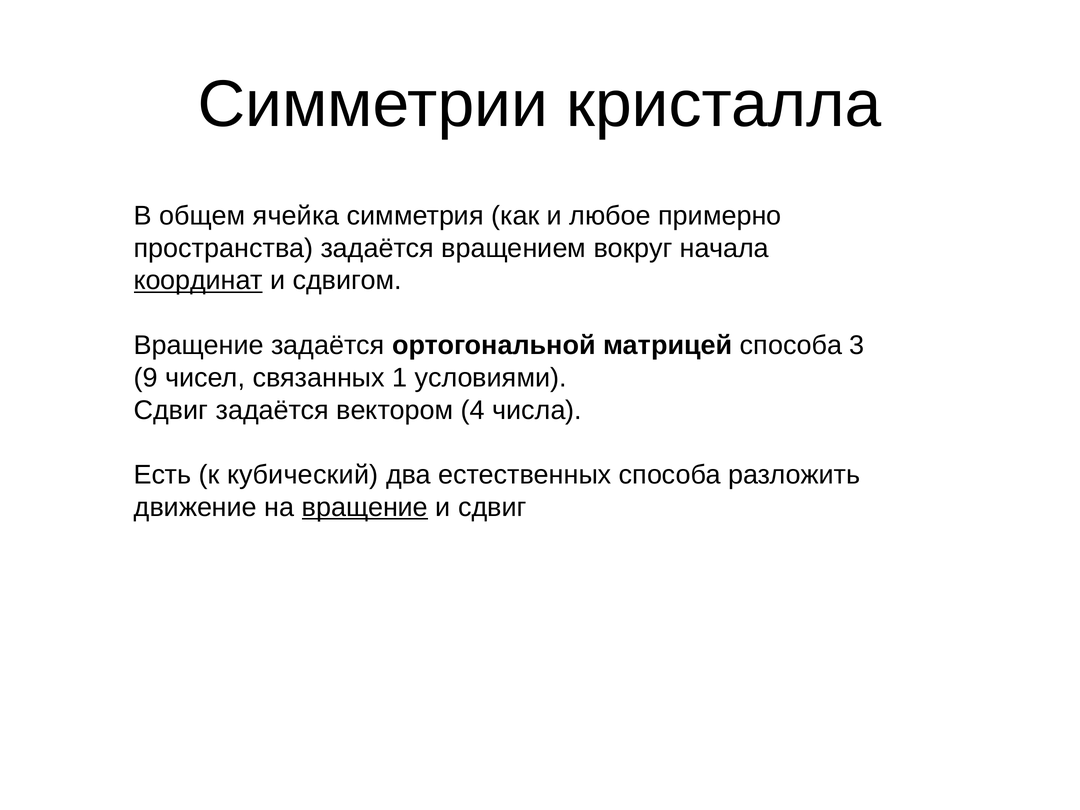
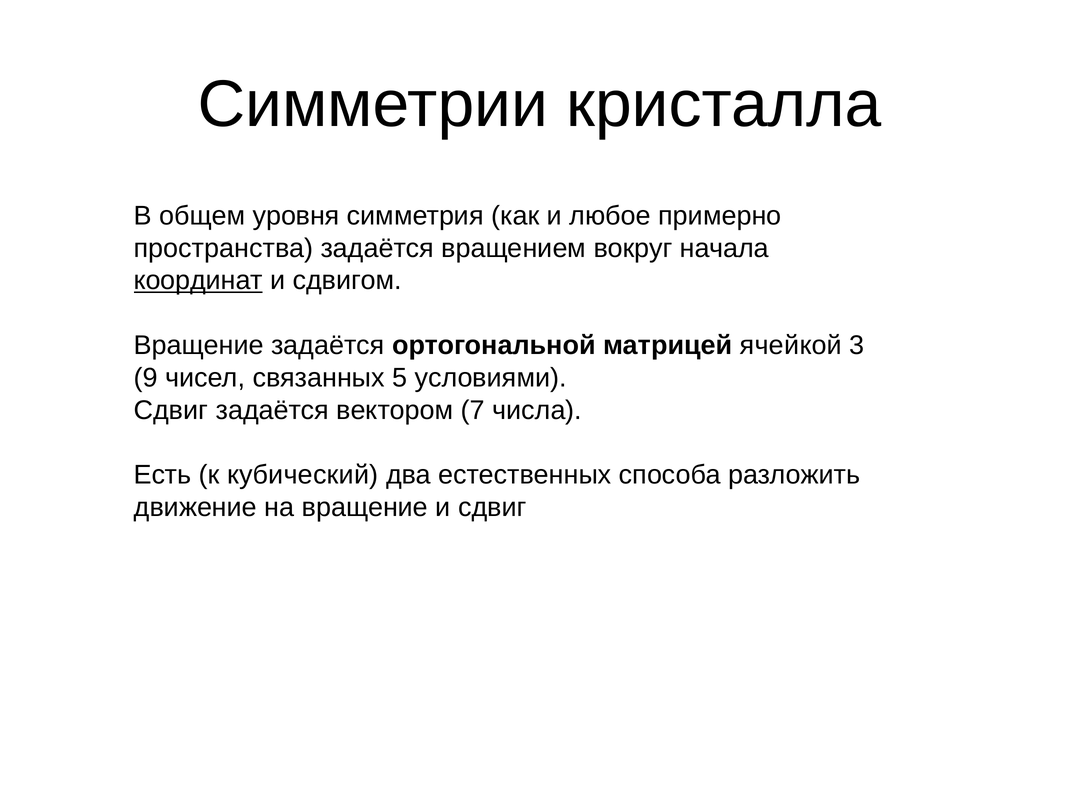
ячейка: ячейка -> уровня
матрицей способа: способа -> ячейкой
1: 1 -> 5
4: 4 -> 7
вращение at (365, 507) underline: present -> none
